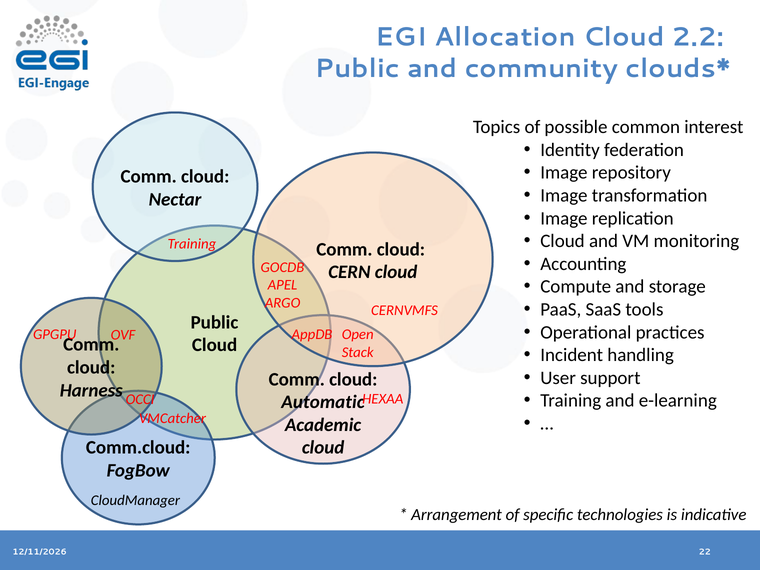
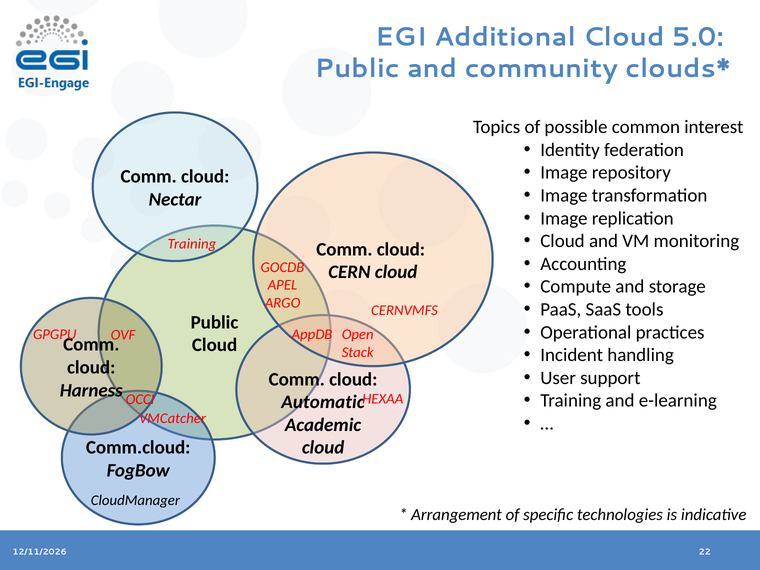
Allocation: Allocation -> Additional
2.2: 2.2 -> 5.0
